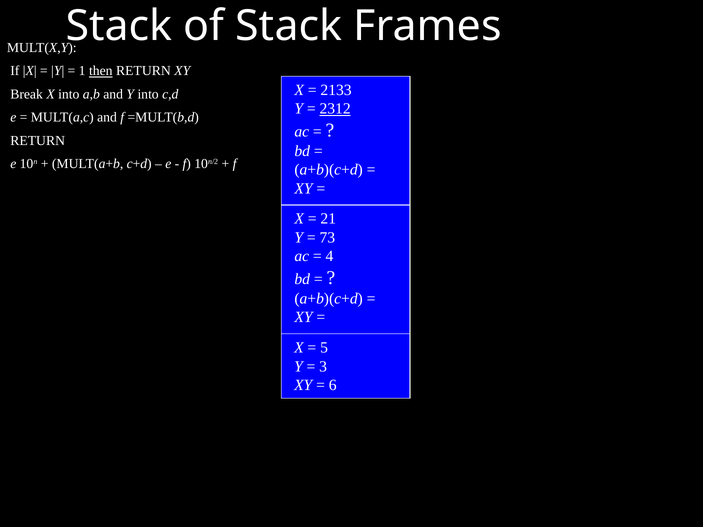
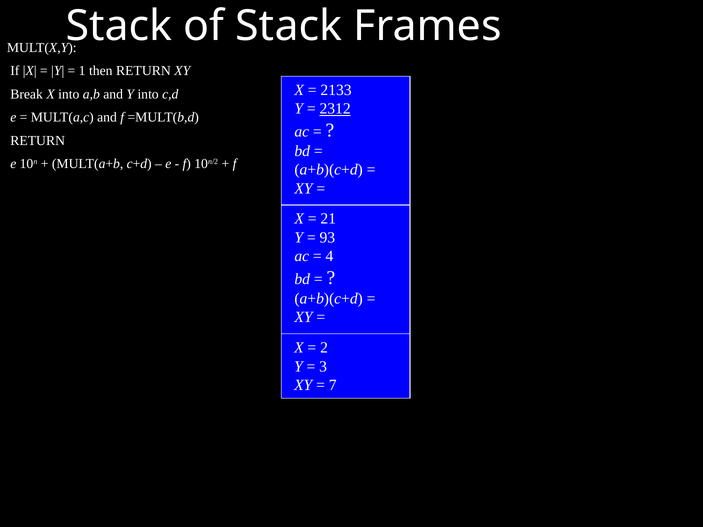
then underline: present -> none
73: 73 -> 93
5: 5 -> 2
6: 6 -> 7
